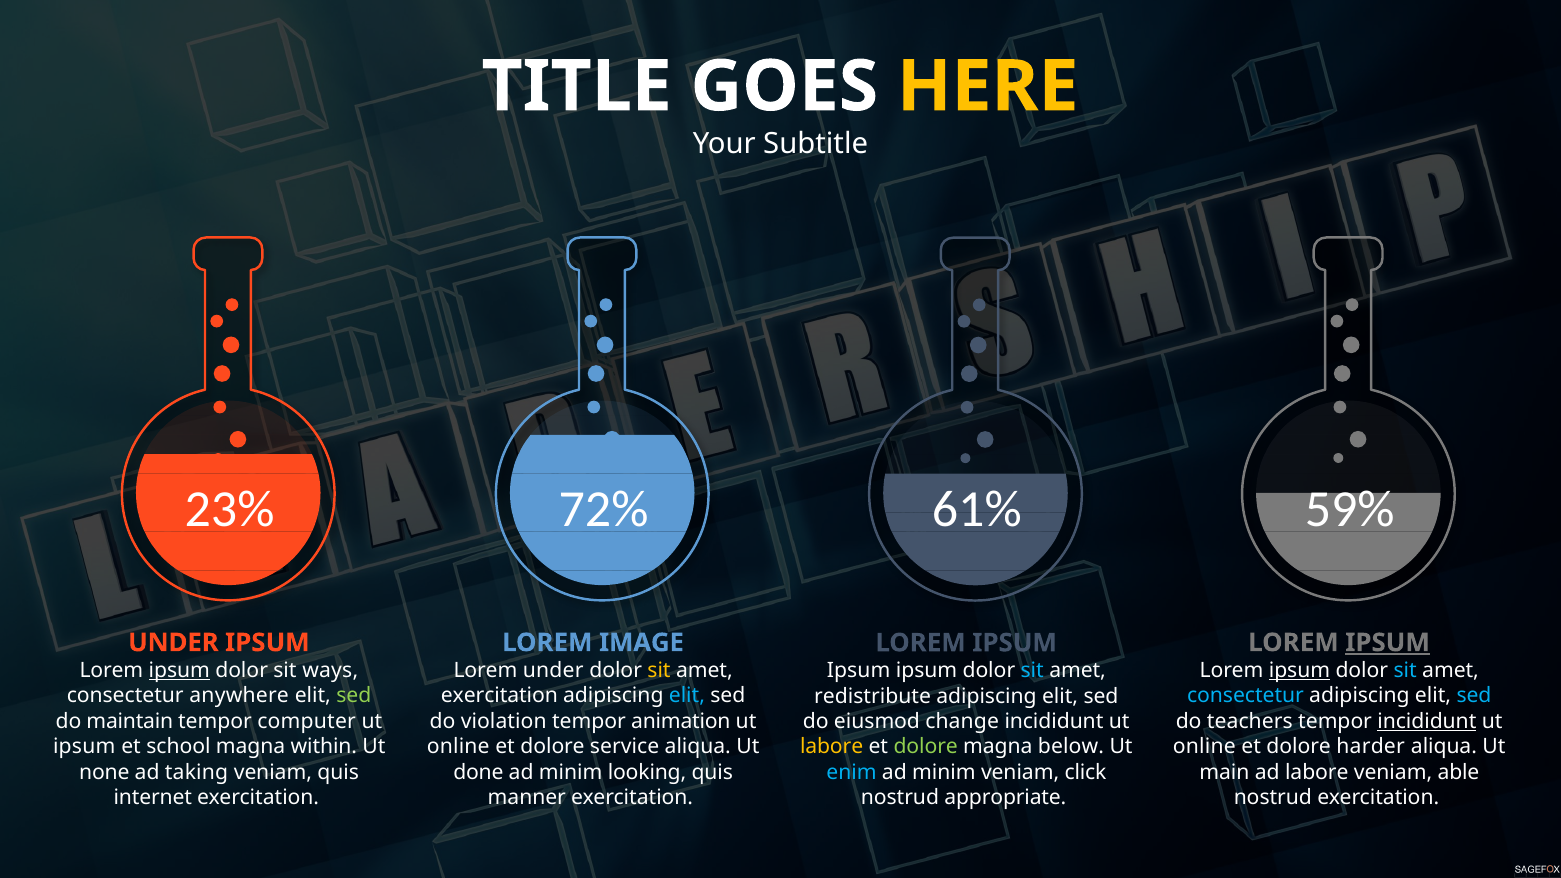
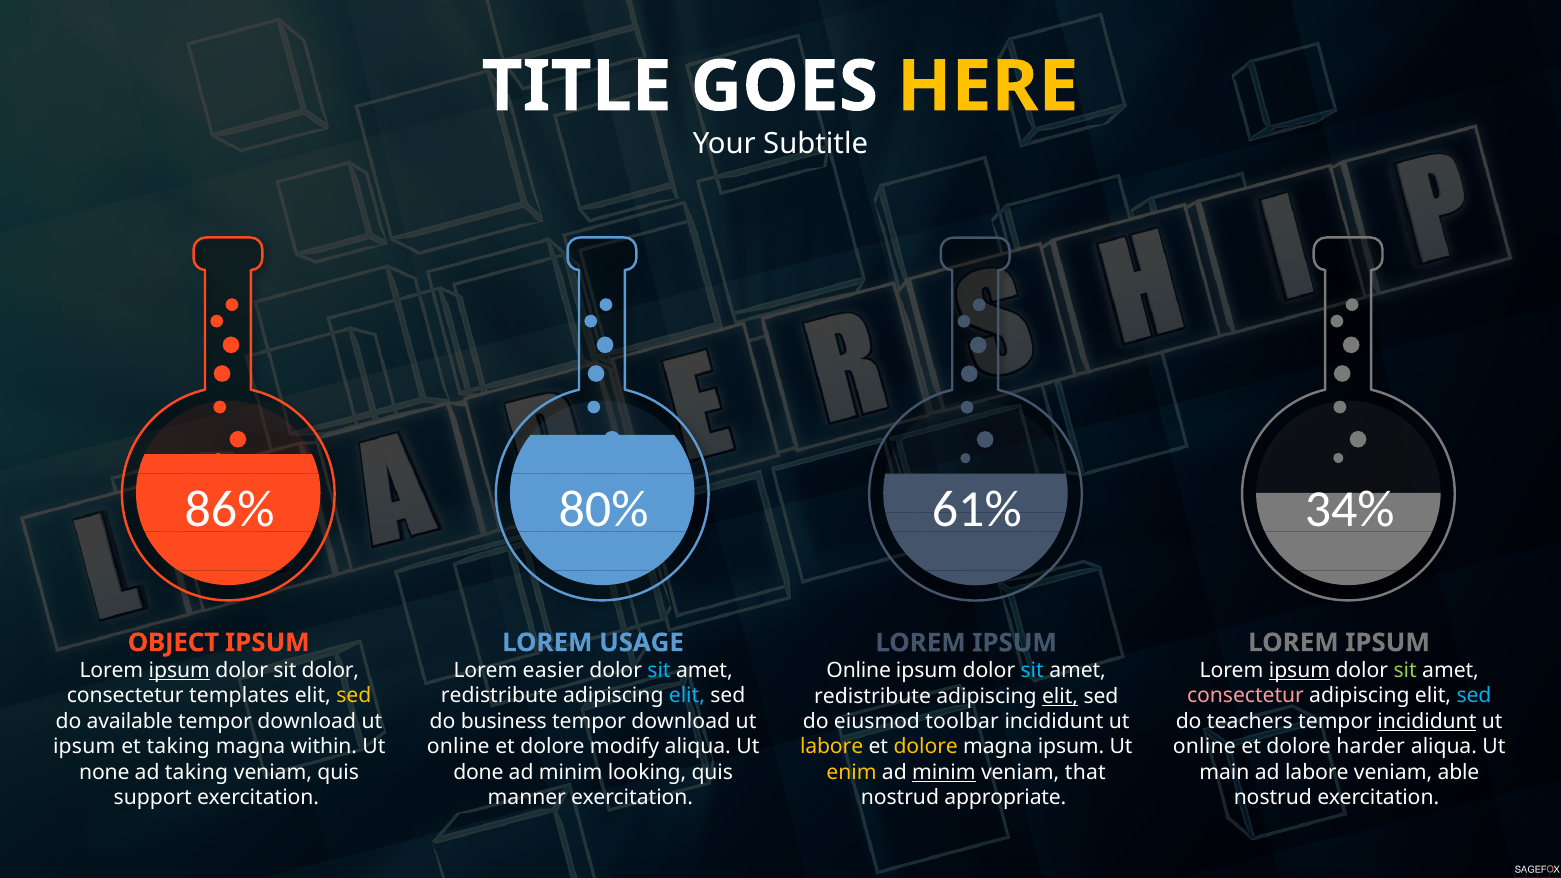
23%: 23% -> 86%
72%: 72% -> 80%
59%: 59% -> 34%
UNDER at (173, 643): UNDER -> OBJECT
IMAGE: IMAGE -> USAGE
IPSUM at (1388, 643) underline: present -> none
sit ways: ways -> dolor
Lorem under: under -> easier
sit at (659, 671) colour: yellow -> light blue
sit at (1405, 671) colour: light blue -> light green
Ipsum at (859, 671): Ipsum -> Online
anywhere: anywhere -> templates
sed at (354, 696) colour: light green -> yellow
exercitation at (499, 696): exercitation -> redistribute
consectetur at (1245, 696) colour: light blue -> pink
elit at (1060, 696) underline: none -> present
maintain: maintain -> available
computer at (307, 721): computer -> download
violation: violation -> business
animation at (681, 721): animation -> download
change: change -> toolbar
et school: school -> taking
service: service -> modify
dolore at (926, 747) colour: light green -> yellow
magna below: below -> ipsum
enim colour: light blue -> yellow
minim at (944, 772) underline: none -> present
click: click -> that
internet: internet -> support
